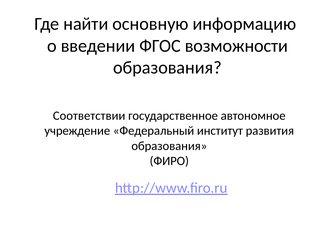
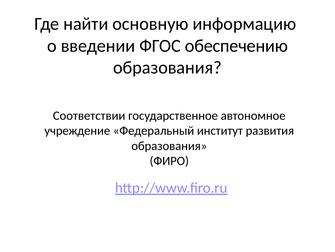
возможности: возможности -> обеспечению
